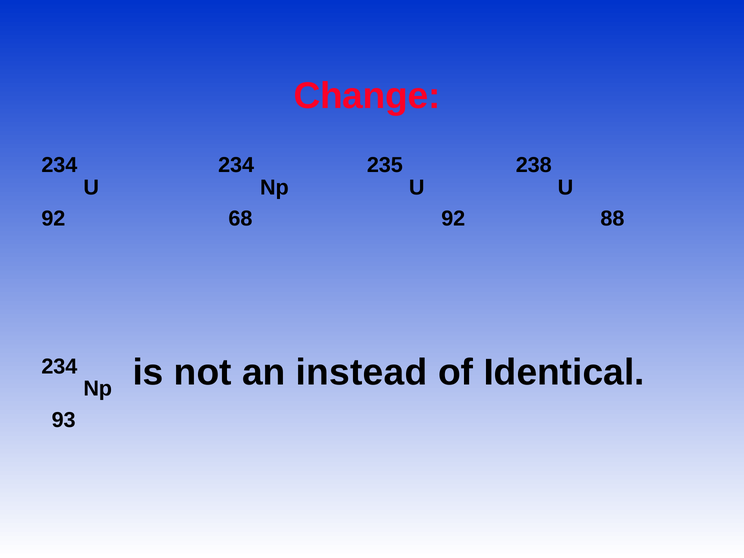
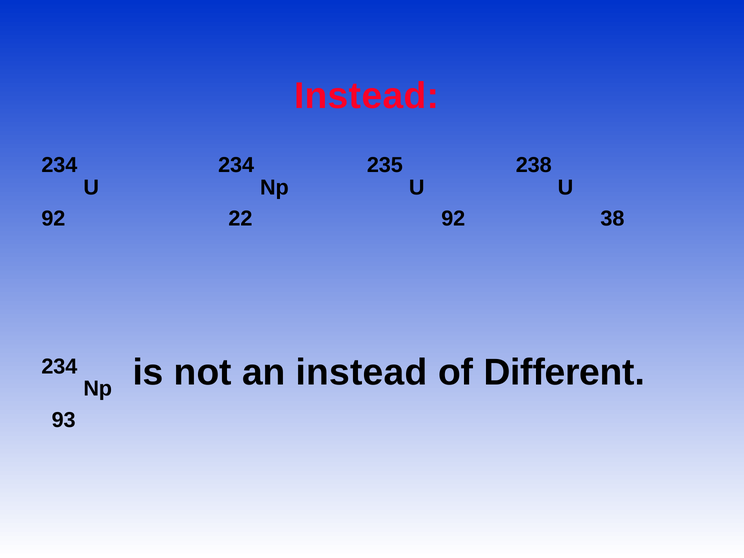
Change at (367, 96): Change -> Instead
68: 68 -> 22
88: 88 -> 38
Identical: Identical -> Different
